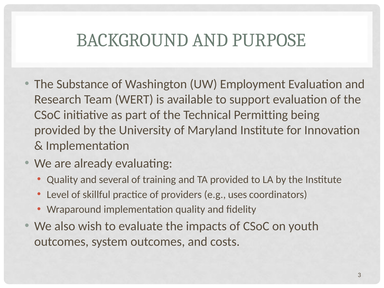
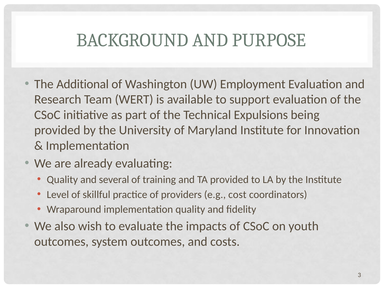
Substance: Substance -> Additional
Permitting: Permitting -> Expulsions
uses: uses -> cost
